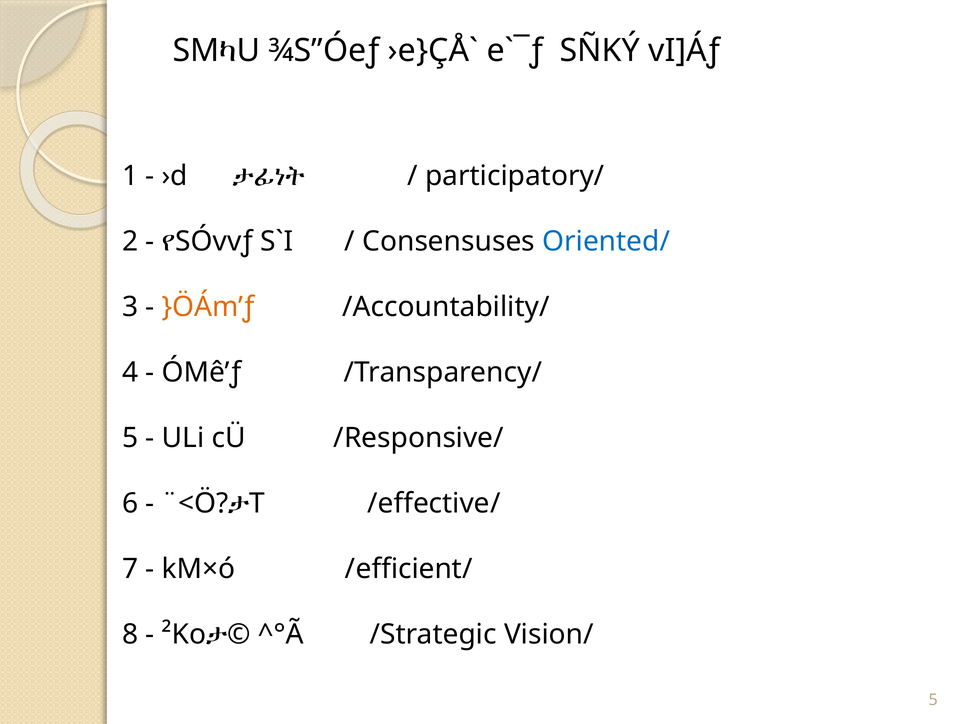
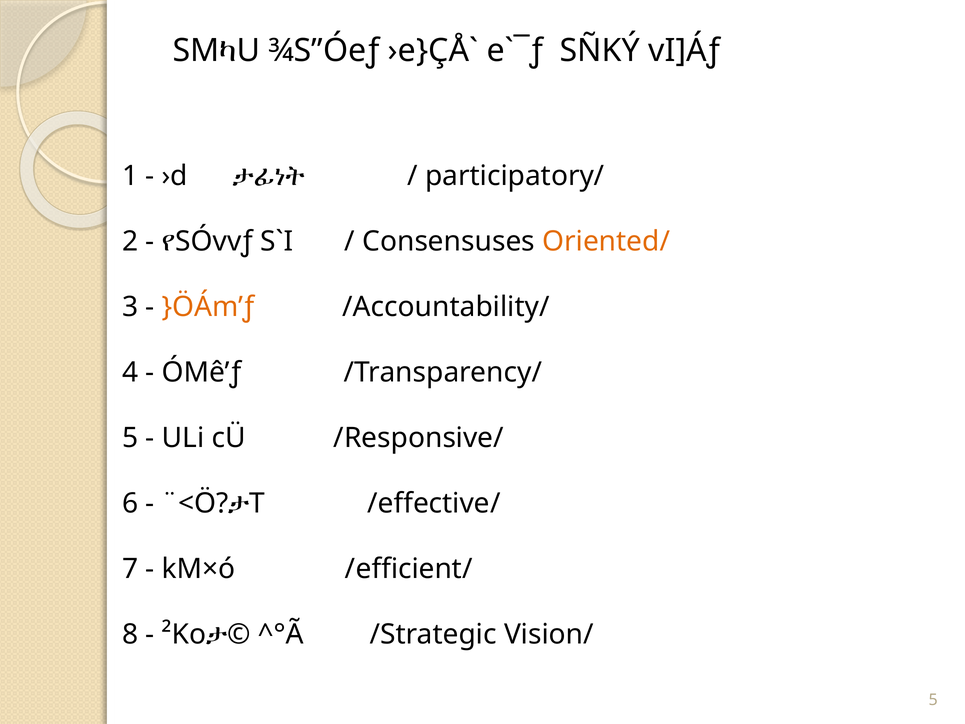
Oriented/ colour: blue -> orange
